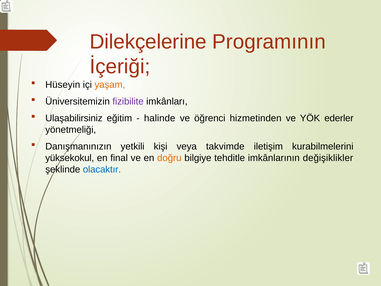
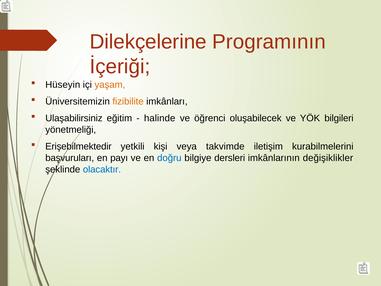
fizibilite colour: purple -> orange
hizmetinden: hizmetinden -> oluşabilecek
ederler: ederler -> bilgileri
Danışmanınızın: Danışmanınızın -> Erişebilmektedir
yüksekokul: yüksekokul -> başvuruları
final: final -> payı
doğru colour: orange -> blue
tehditle: tehditle -> dersleri
